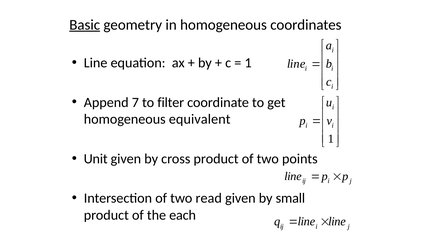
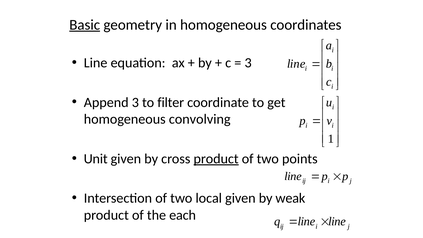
1 at (248, 63): 1 -> 3
Append 7: 7 -> 3
equivalent: equivalent -> convolving
product at (216, 159) underline: none -> present
read: read -> local
small: small -> weak
